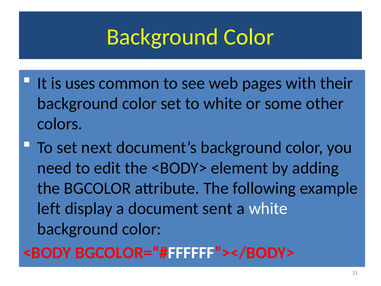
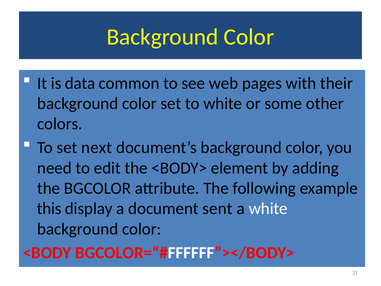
uses: uses -> data
left: left -> this
